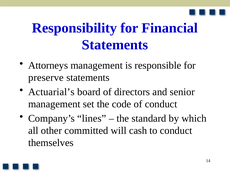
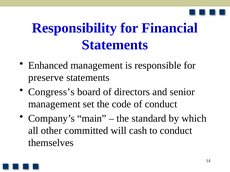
Attorneys: Attorneys -> Enhanced
Actuarial’s: Actuarial’s -> Congress’s
lines: lines -> main
